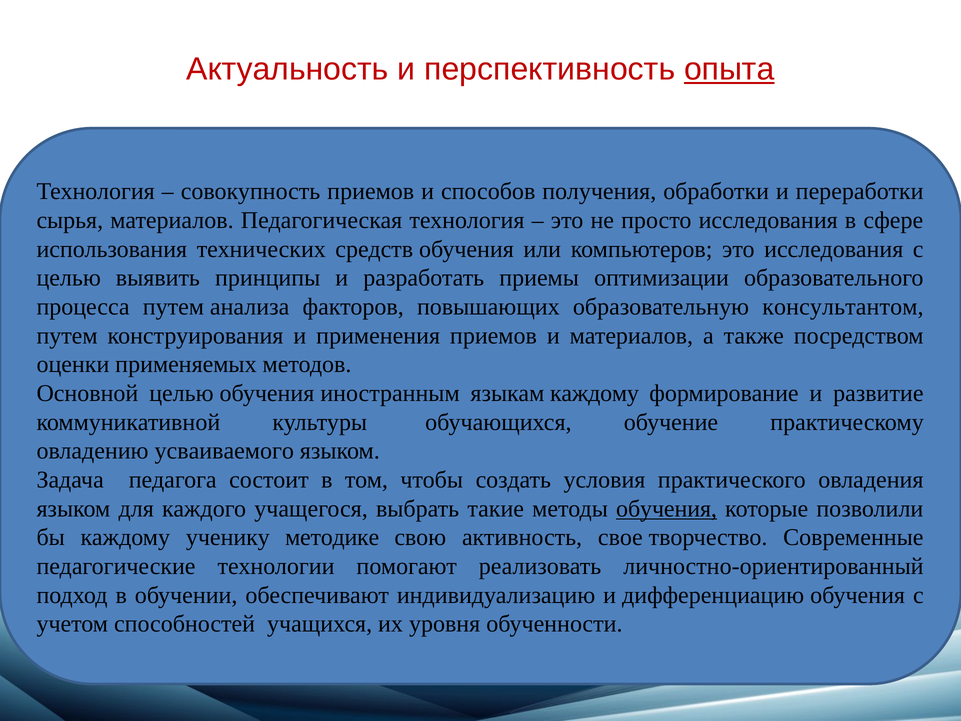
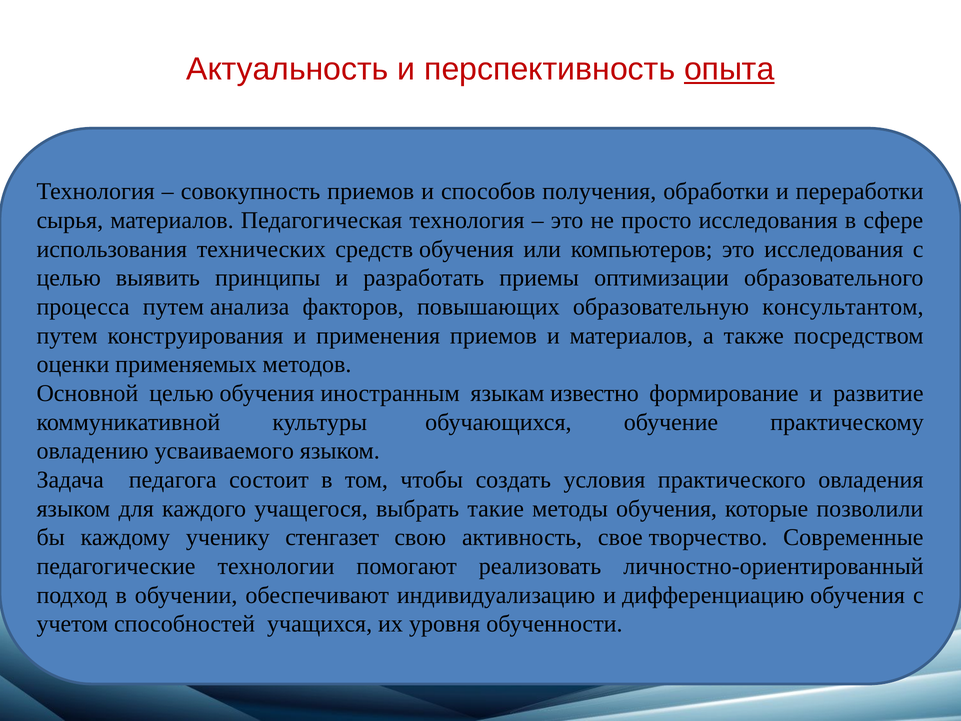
языкам каждому: каждому -> известно
обучения at (667, 509) underline: present -> none
методике: методике -> стенгазет
